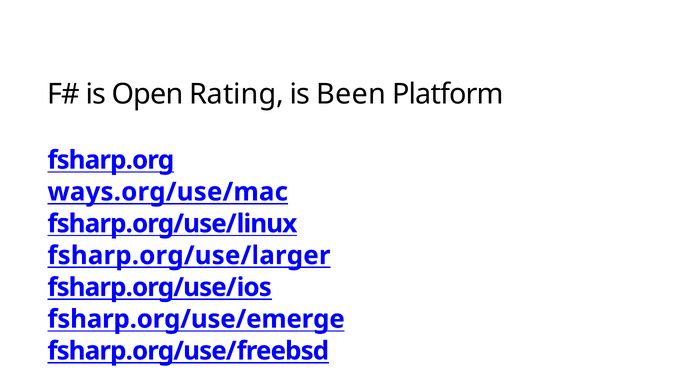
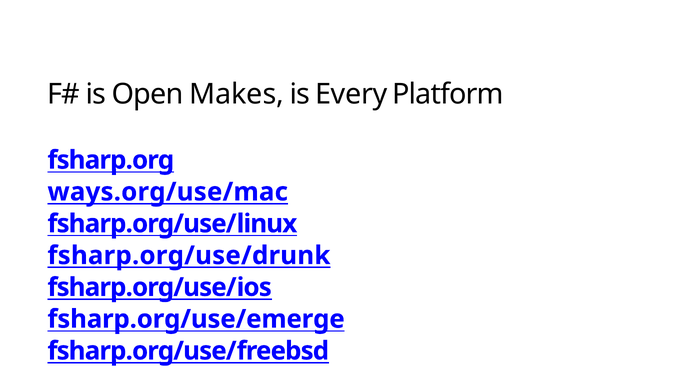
Rating: Rating -> Makes
Been: Been -> Every
fsharp.org/use/larger: fsharp.org/use/larger -> fsharp.org/use/drunk
